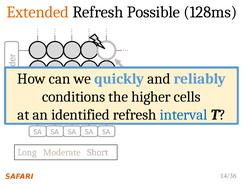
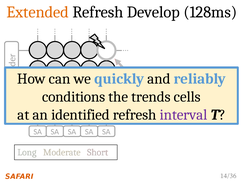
Possible: Possible -> Develop
higher: higher -> trends
interval colour: blue -> purple
